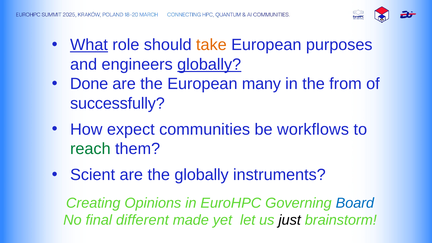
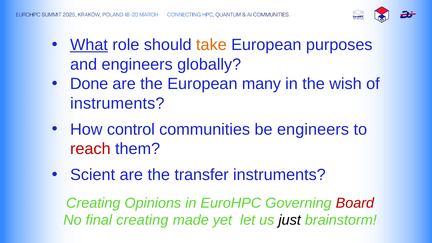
globally at (209, 64) underline: present -> none
from: from -> wish
successfully at (117, 103): successfully -> instruments
expect: expect -> control
be workflows: workflows -> engineers
reach colour: green -> red
the globally: globally -> transfer
Board colour: blue -> red
final different: different -> creating
